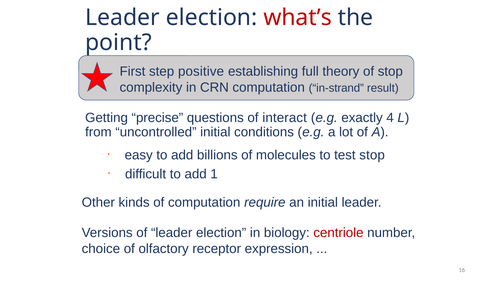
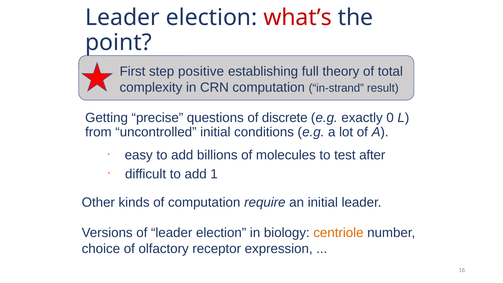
of stop: stop -> total
interact: interact -> discrete
4: 4 -> 0
test stop: stop -> after
centriole colour: red -> orange
